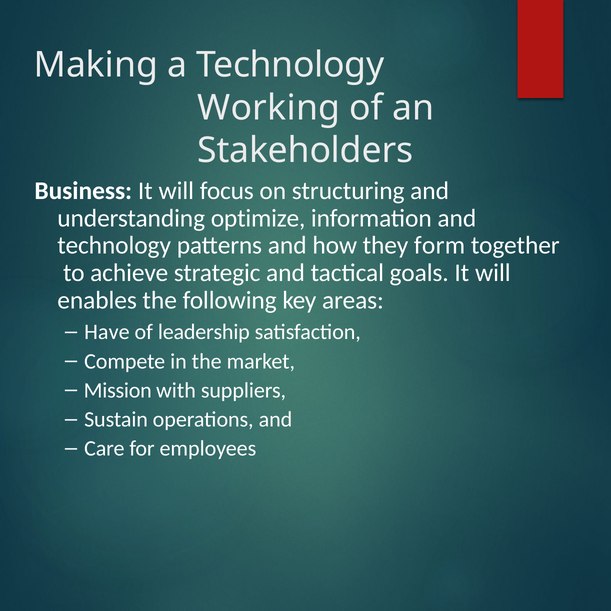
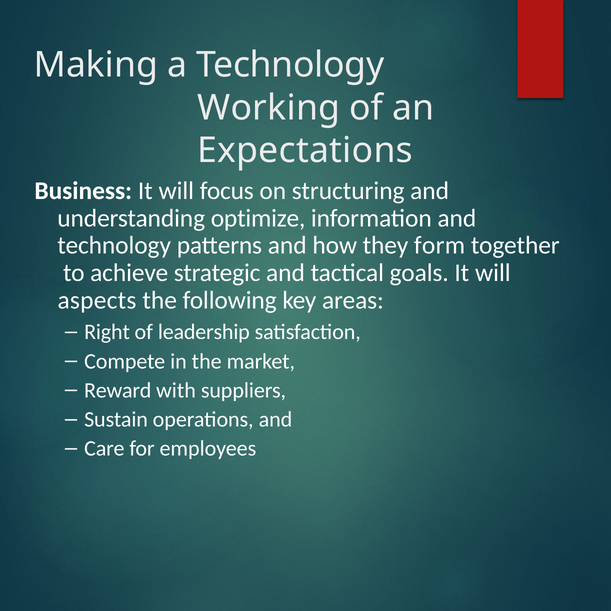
Stakeholders: Stakeholders -> Expectations
enables: enables -> aspects
Have: Have -> Right
Mission: Mission -> Reward
